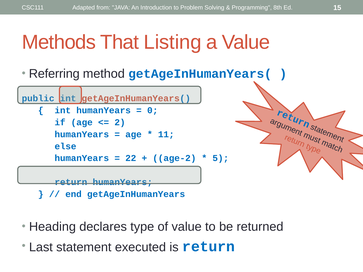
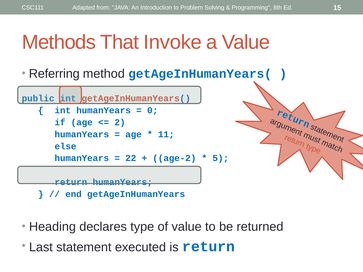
Listing: Listing -> Invoke
